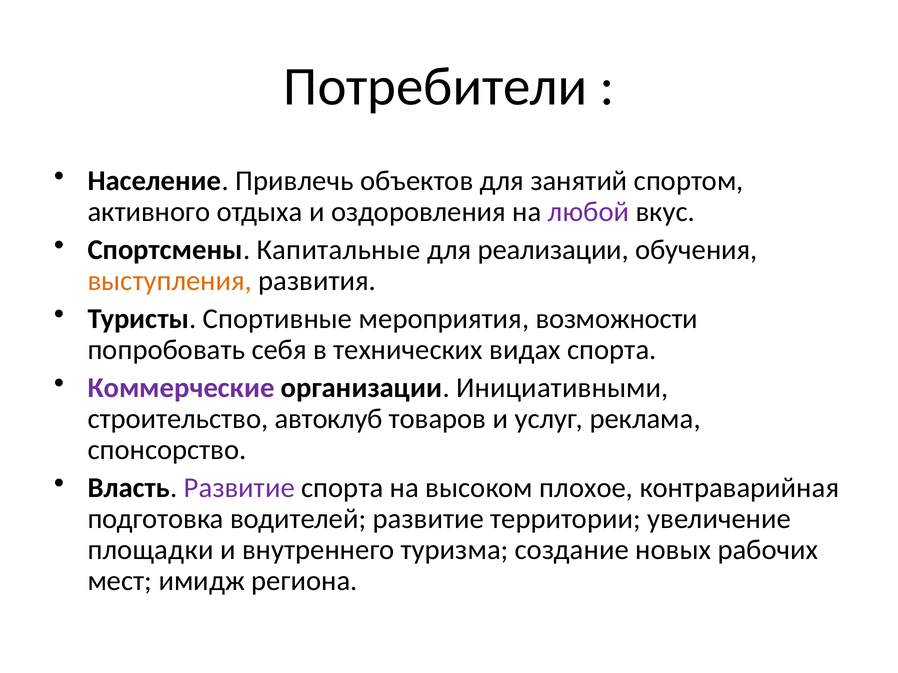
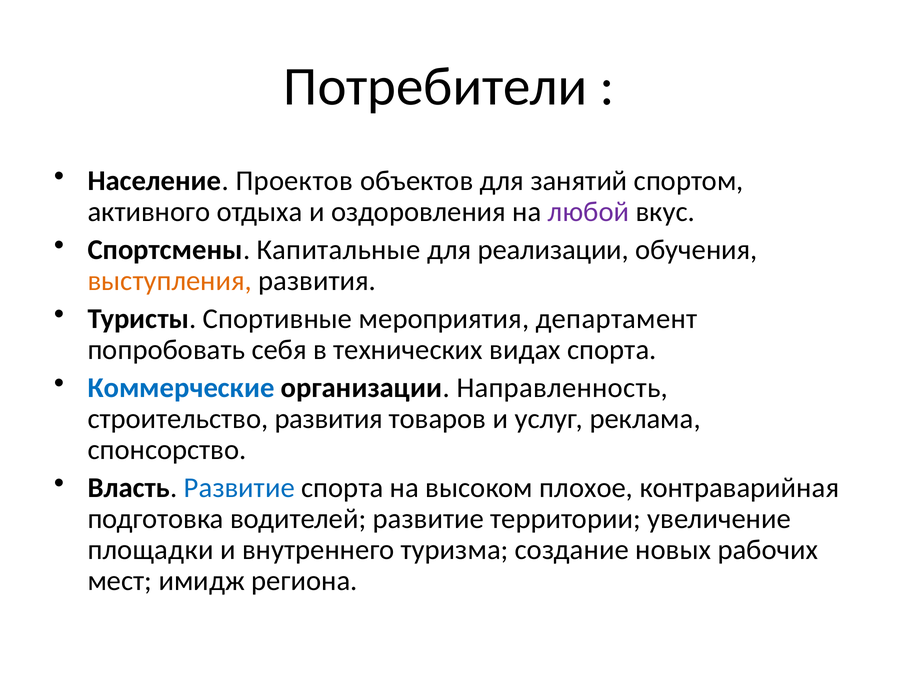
Привлечь: Привлечь -> Проектов
возможности: возможности -> департамент
Коммерческие colour: purple -> blue
Инициативными: Инициативными -> Направленность
строительство автоклуб: автоклуб -> развития
Развитие at (239, 488) colour: purple -> blue
